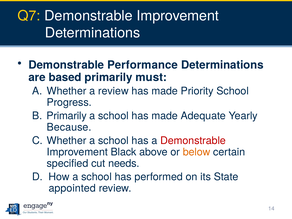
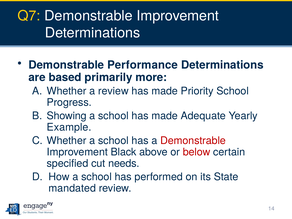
must: must -> more
Primarily at (67, 116): Primarily -> Showing
Because: Because -> Example
below colour: orange -> red
appointed: appointed -> mandated
